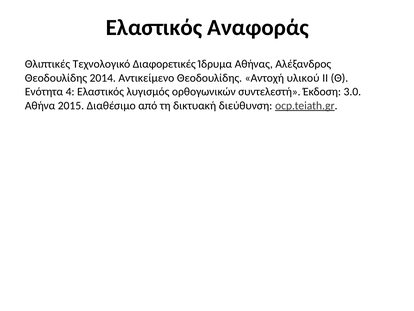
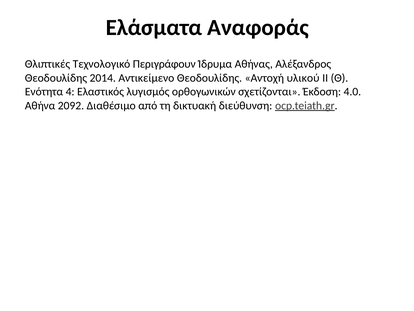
Ελαστικός at (154, 27): Ελαστικός -> Ελάσματα
Διαφορετικές: Διαφορετικές -> Περιγράφουν
συντελεστή: συντελεστή -> σχετίζονται
3.0: 3.0 -> 4.0
2015: 2015 -> 2092
